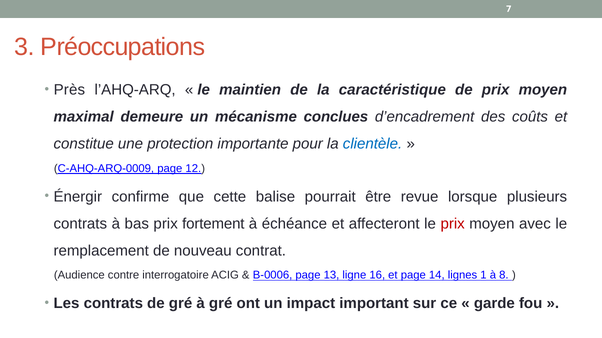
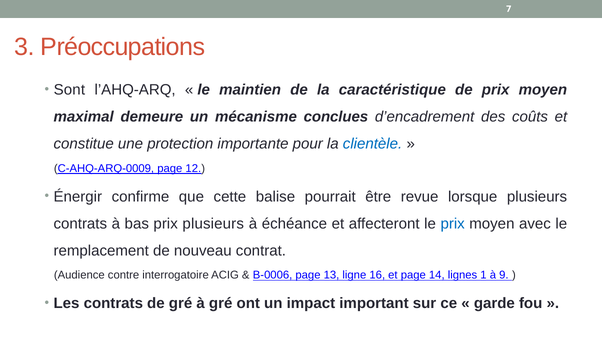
Près: Près -> Sont
prix fortement: fortement -> plusieurs
prix at (453, 224) colour: red -> blue
8: 8 -> 9
